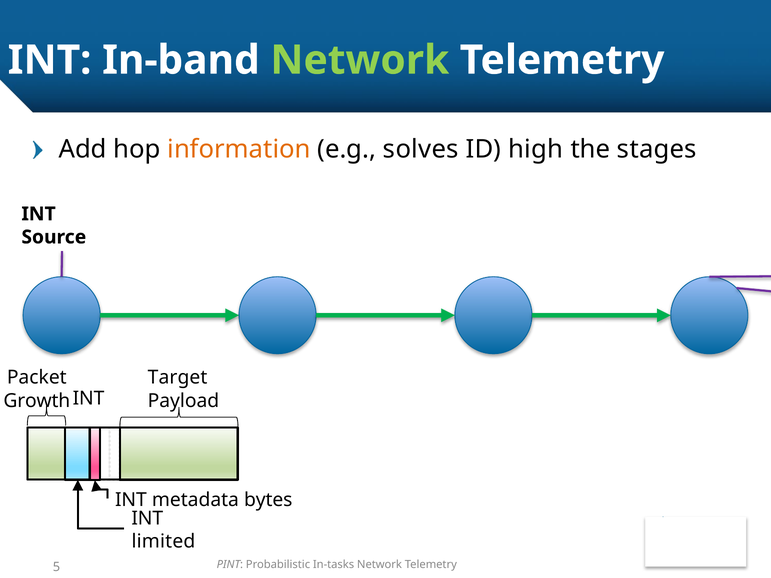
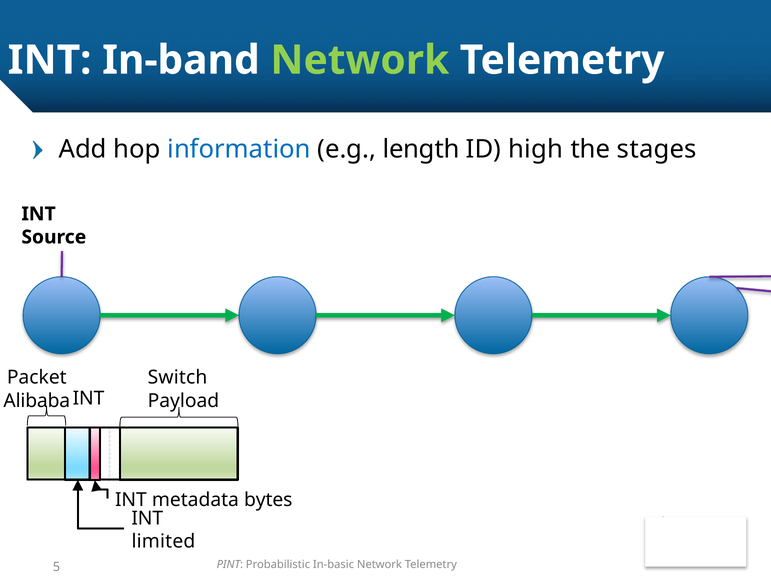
information colour: orange -> blue
solves: solves -> length
Target: Target -> Switch
Growth: Growth -> Alibaba
In-tasks: In-tasks -> In-basic
